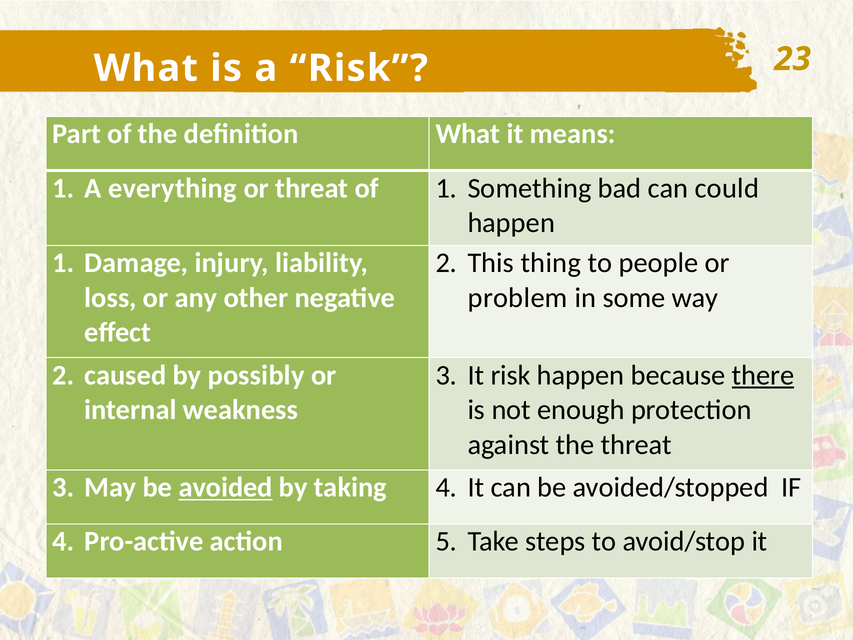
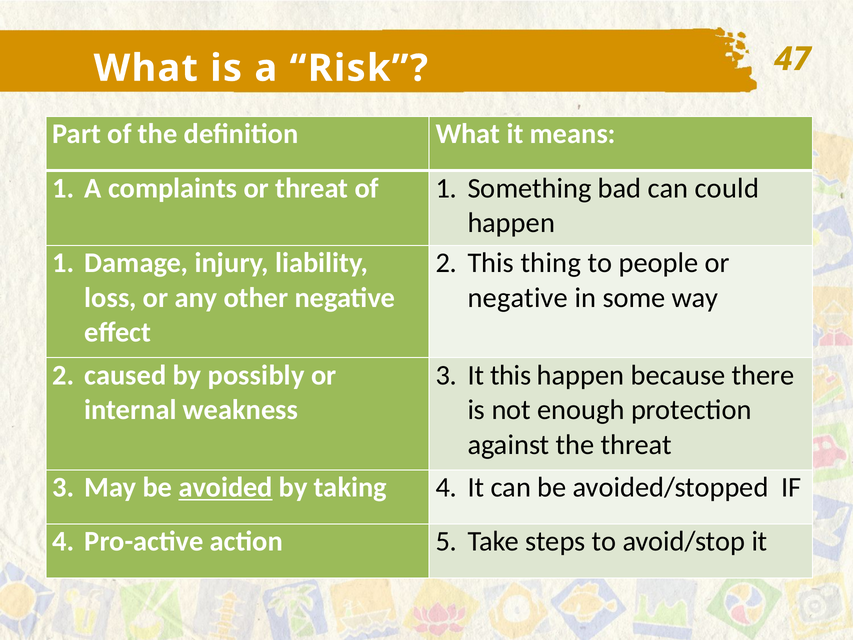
23: 23 -> 47
everything: everything -> complaints
problem at (518, 298): problem -> negative
It risk: risk -> this
there underline: present -> none
